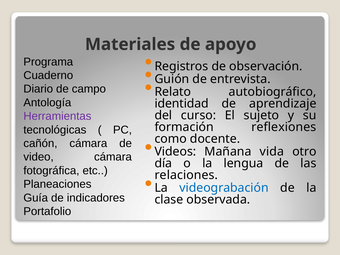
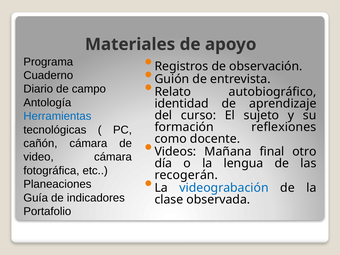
Herramientas colour: purple -> blue
vida: vida -> final
relaciones: relaciones -> recogerán
